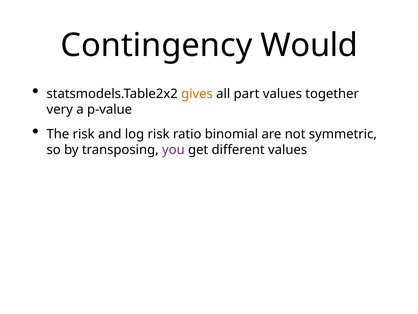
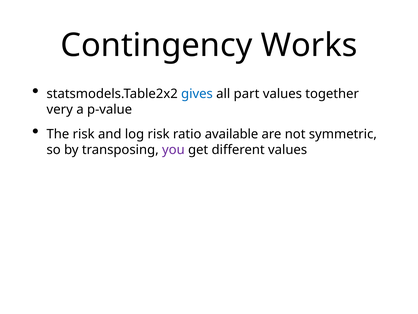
Would: Would -> Works
gives colour: orange -> blue
binomial: binomial -> available
